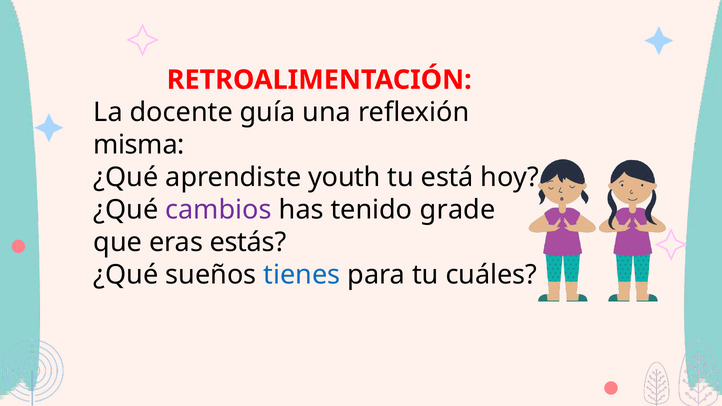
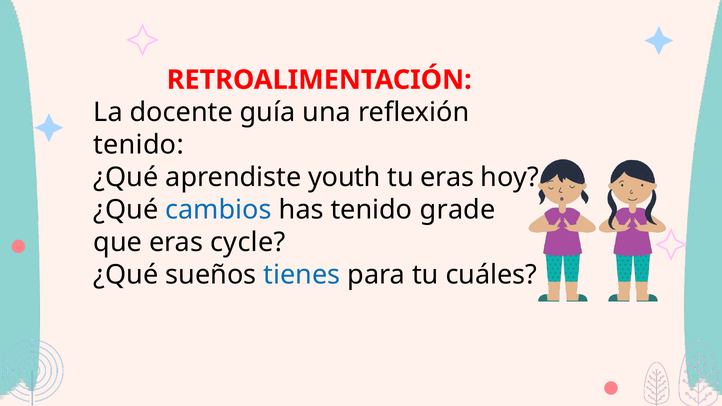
misma at (139, 145): misma -> tenido
tu está: está -> eras
cambios colour: purple -> blue
estás: estás -> cycle
